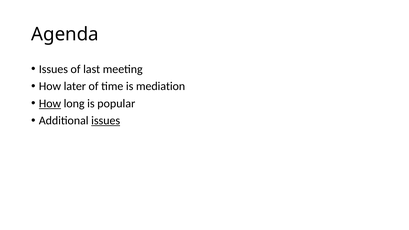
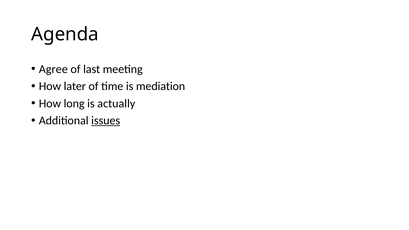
Issues at (53, 69): Issues -> Agree
How at (50, 103) underline: present -> none
popular: popular -> actually
